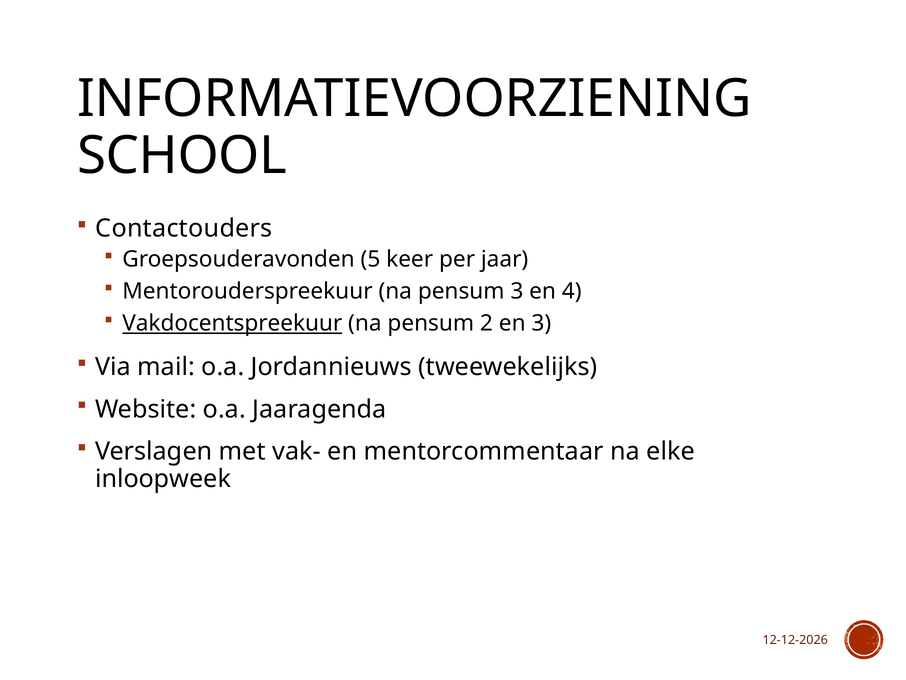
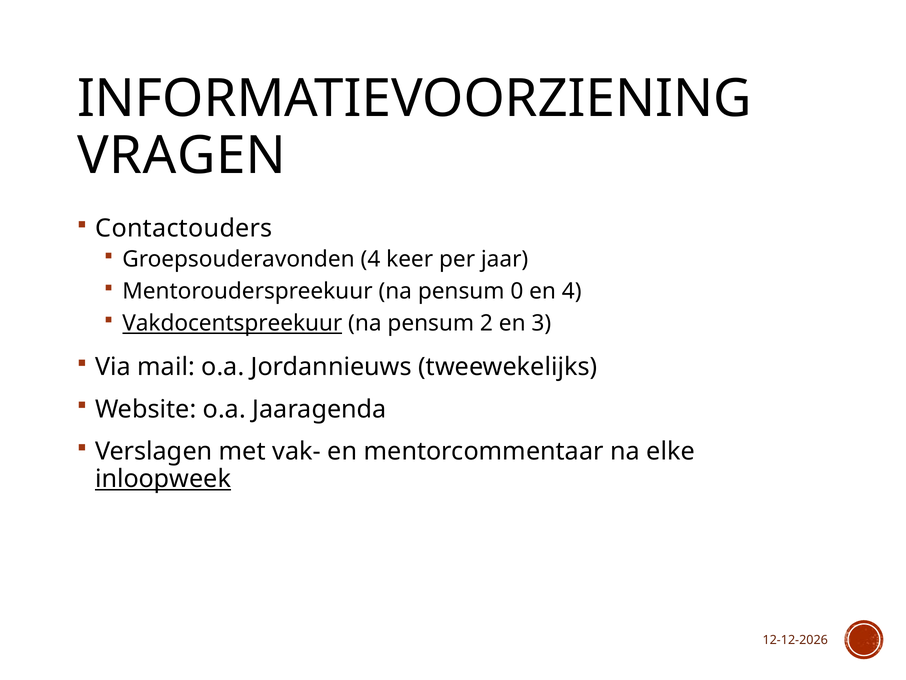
SCHOOL: SCHOOL -> VRAGEN
Groepsouderavonden 5: 5 -> 4
pensum 3: 3 -> 0
inloopweek underline: none -> present
